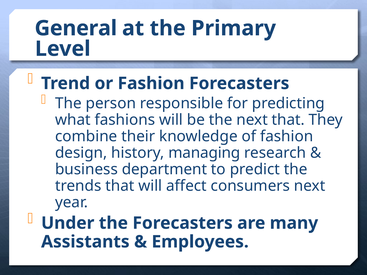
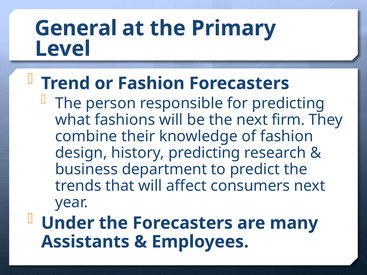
next that: that -> firm
history managing: managing -> predicting
